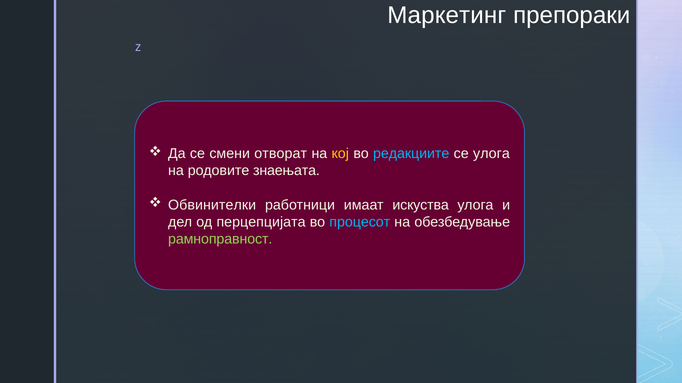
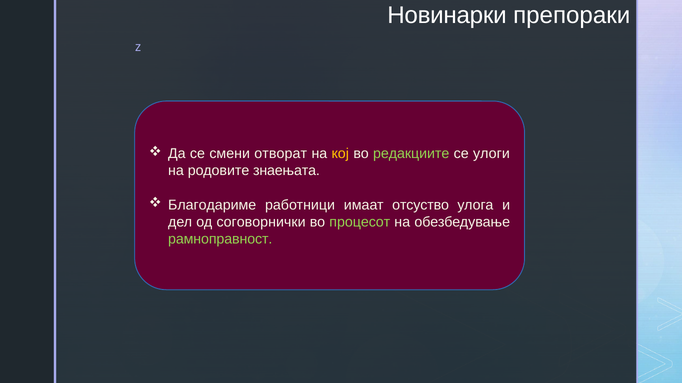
Маркетинг: Маркетинг -> Новинарки
редакциите colour: light blue -> light green
се улога: улога -> улоги
Обвинителки: Обвинителки -> Благодариме
искуства: искуства -> отсуство
перцепцијата: перцепцијата -> соговорнички
процесот colour: light blue -> light green
